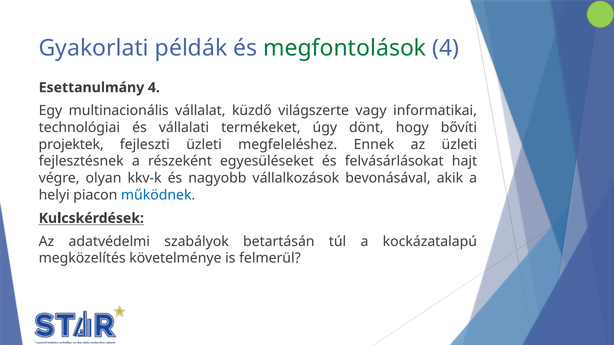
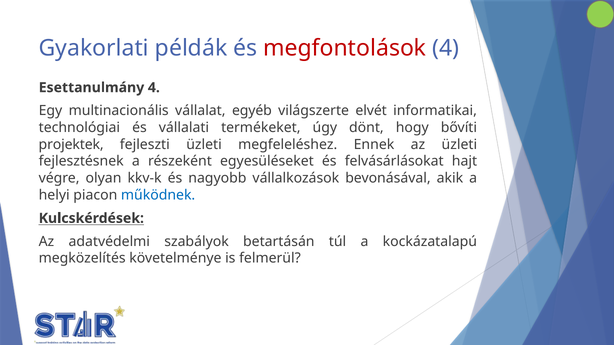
megfontolások colour: green -> red
küzdő: küzdő -> egyéb
vagy: vagy -> elvét
